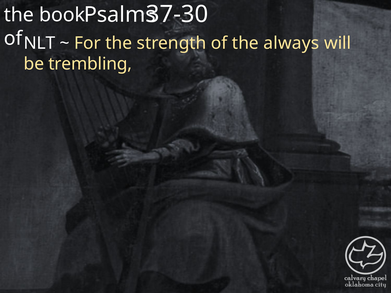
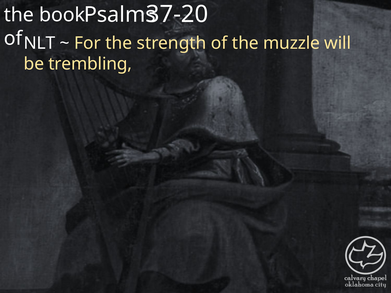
37-30: 37-30 -> 37-20
always: always -> muzzle
